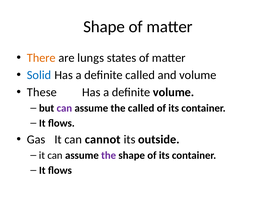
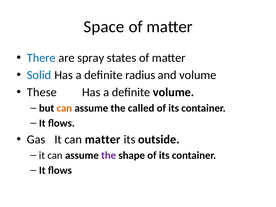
Shape at (104, 27): Shape -> Space
There colour: orange -> blue
lungs: lungs -> spray
definite called: called -> radius
can at (64, 108) colour: purple -> orange
can cannot: cannot -> matter
